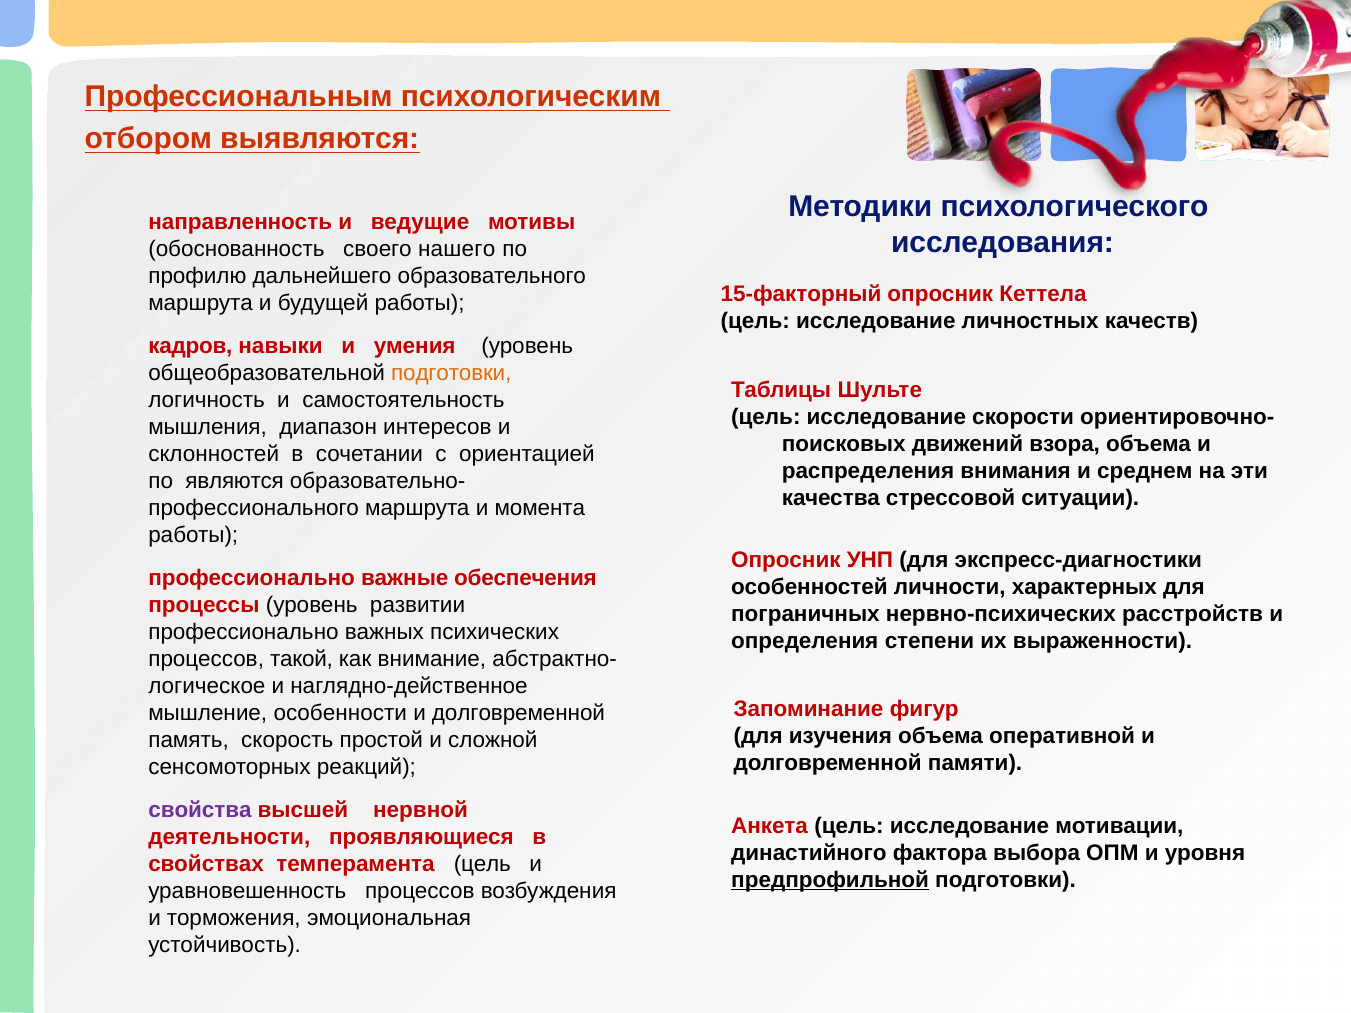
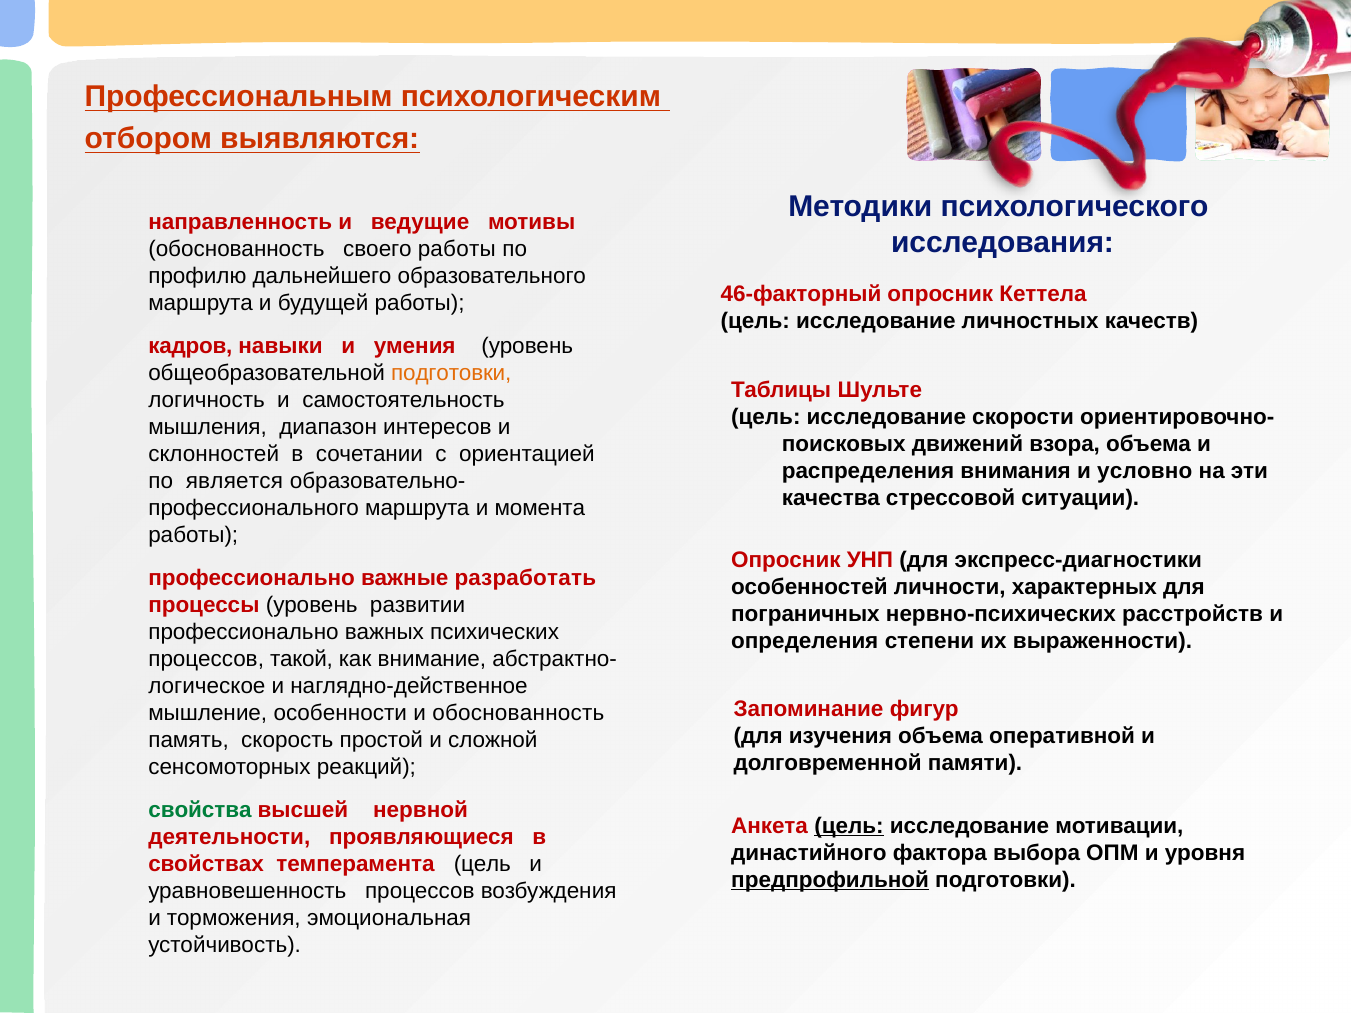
своего нашего: нашего -> работы
15-факторный: 15-факторный -> 46-факторный
среднем: среднем -> условно
являются: являются -> является
обеспечения: обеспечения -> разработать
долговременной at (518, 713): долговременной -> обоснованность
свойства colour: purple -> green
цель at (849, 826) underline: none -> present
